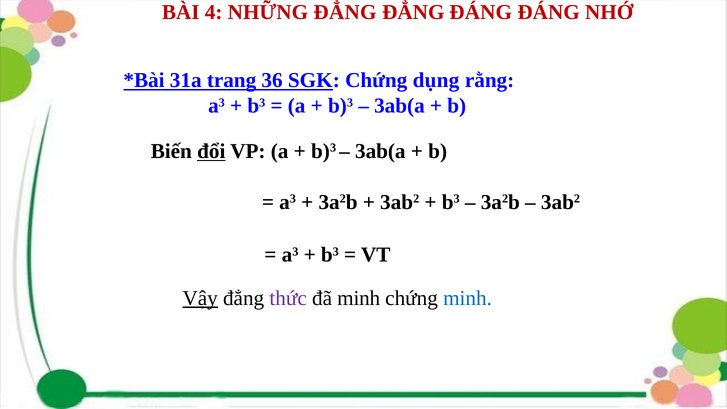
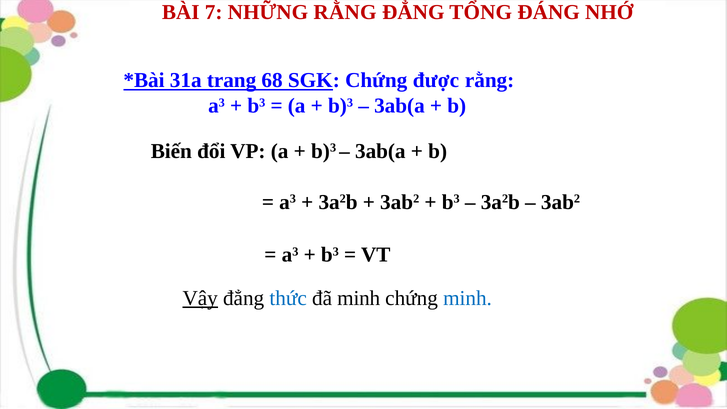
4: 4 -> 7
NHỮNG ĐẲNG: ĐẲNG -> RẰNG
ĐẲNG ĐÁNG: ĐÁNG -> TỔNG
36: 36 -> 68
dụng: dụng -> được
đổi underline: present -> none
thức colour: purple -> blue
